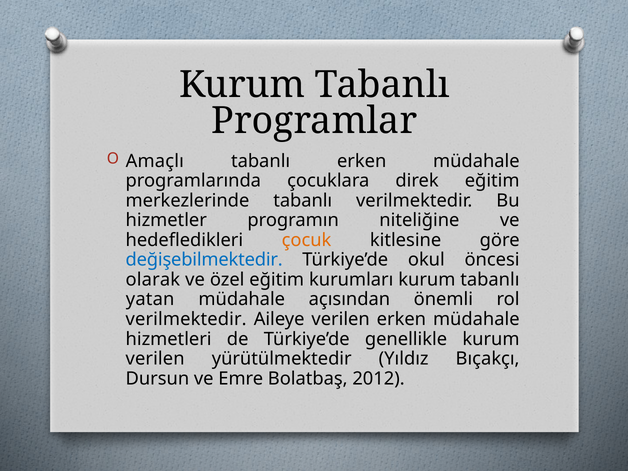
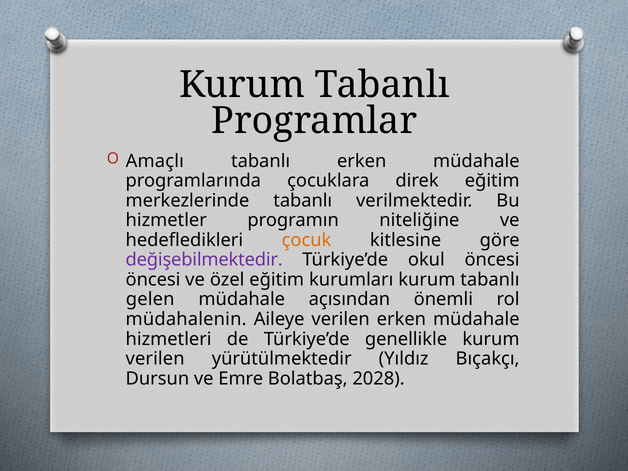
değişebilmektedir colour: blue -> purple
olarak at (153, 280): olarak -> öncesi
yatan: yatan -> gelen
verilmektedir at (186, 319): verilmektedir -> müdahalenin
2012: 2012 -> 2028
